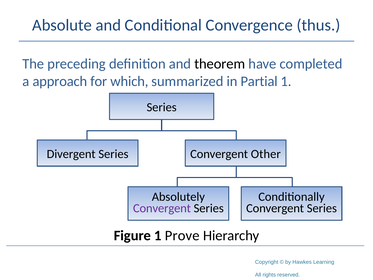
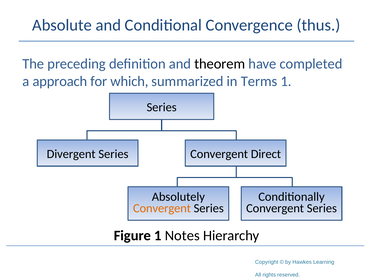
Partial: Partial -> Terms
Other: Other -> Direct
Convergent at (162, 208) colour: purple -> orange
Prove: Prove -> Notes
